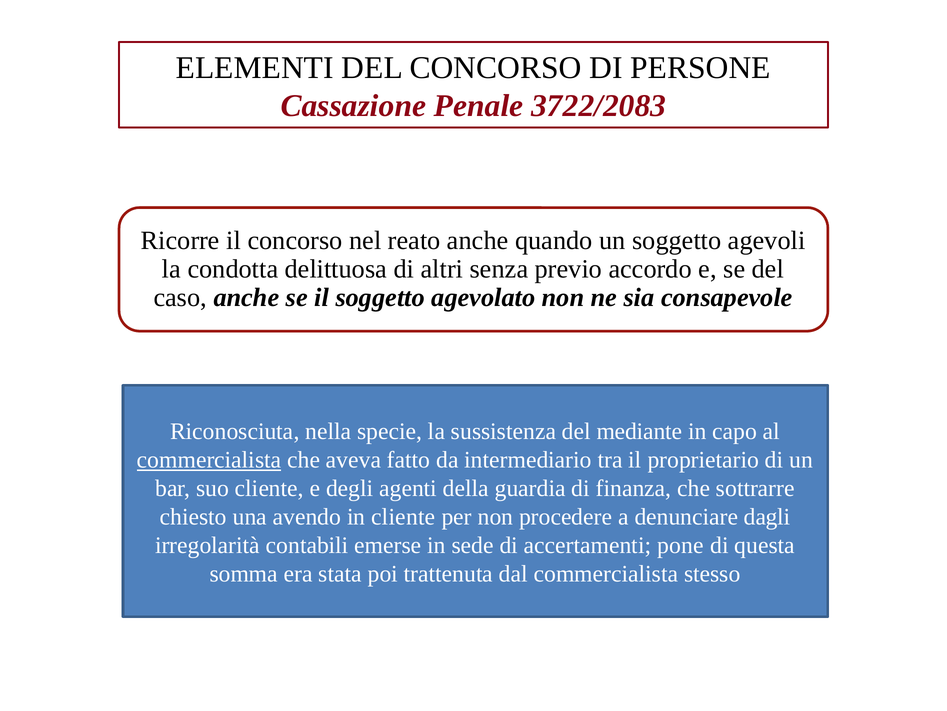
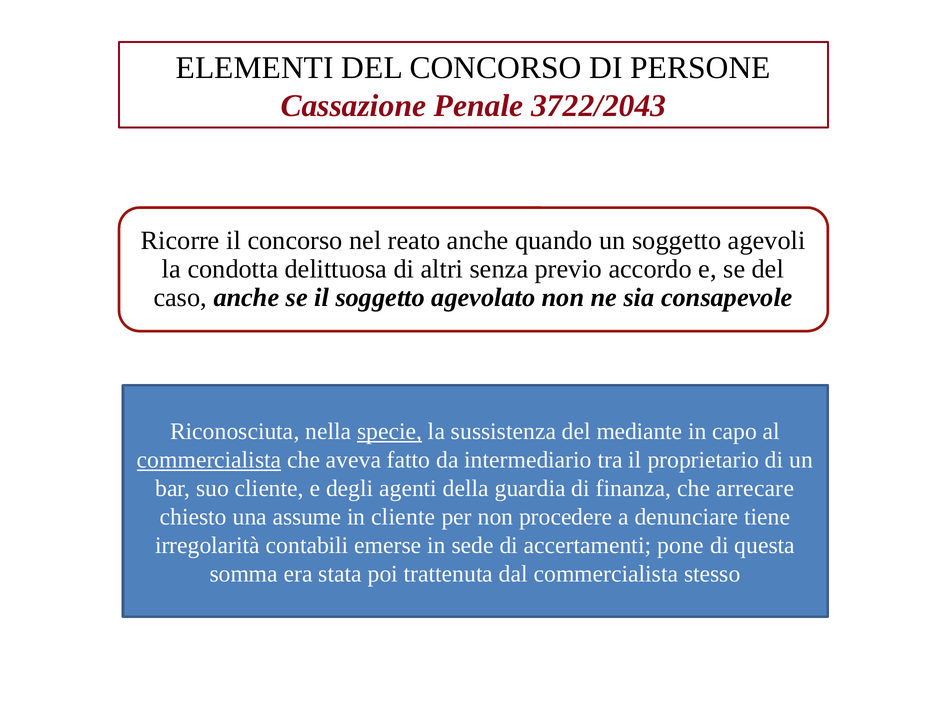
3722/2083: 3722/2083 -> 3722/2043
specie underline: none -> present
sottrarre: sottrarre -> arrecare
avendo: avendo -> assume
dagli: dagli -> tiene
